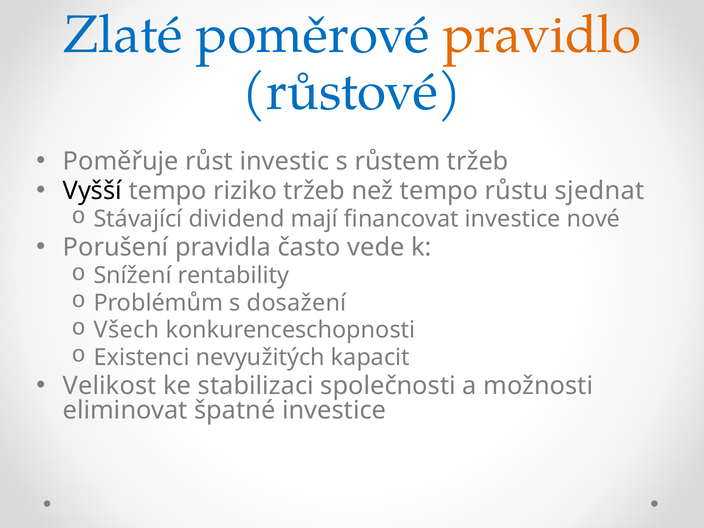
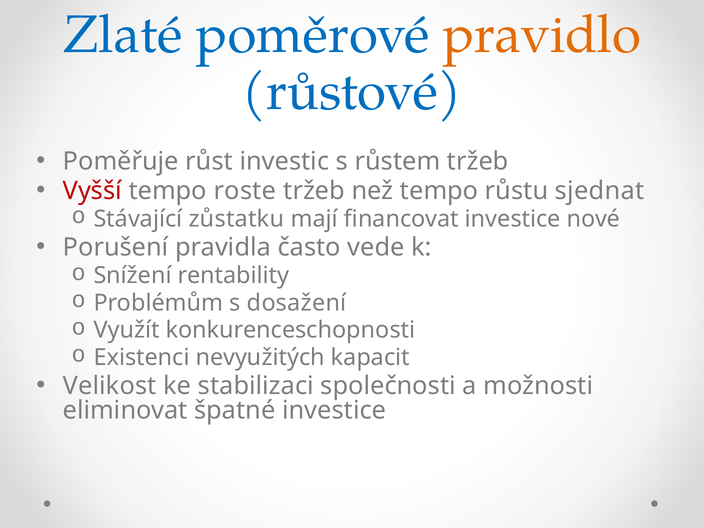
Vyšší colour: black -> red
riziko: riziko -> roste
dividend: dividend -> zůstatku
Všech: Všech -> Využít
